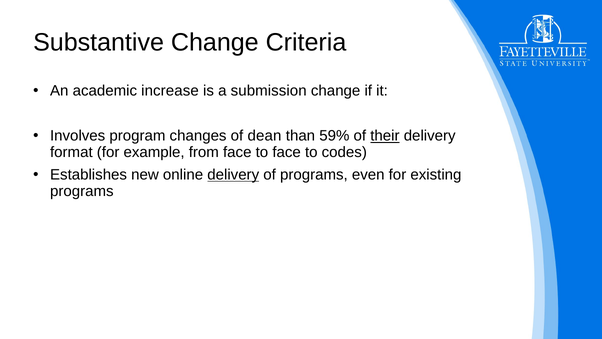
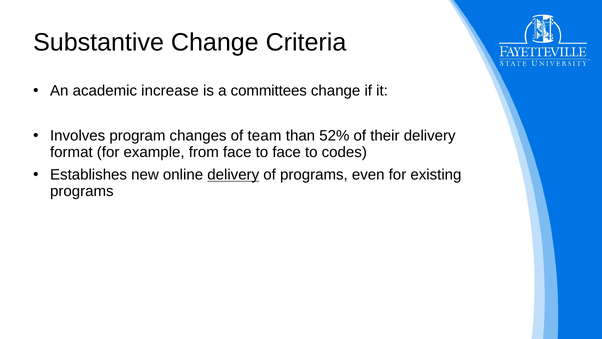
submission: submission -> committees
dean: dean -> team
59%: 59% -> 52%
their underline: present -> none
